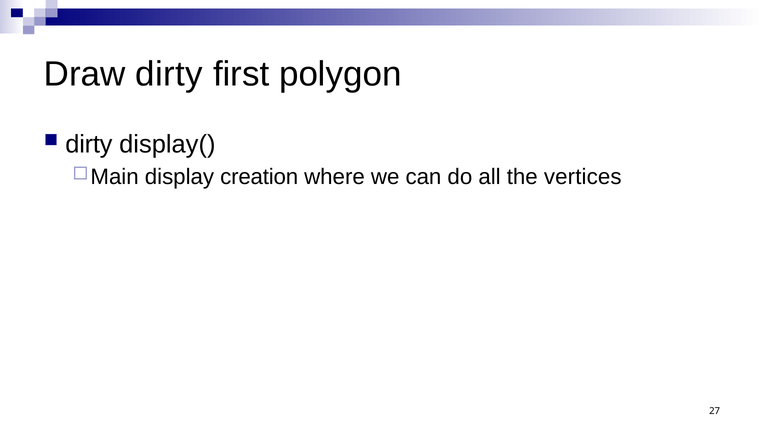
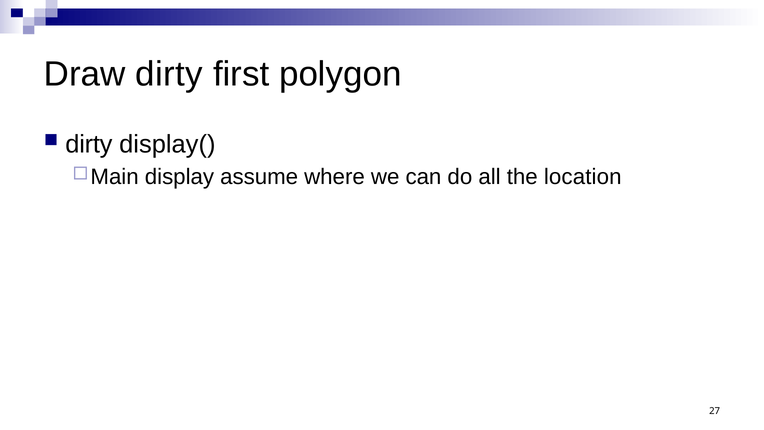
creation: creation -> assume
vertices: vertices -> location
